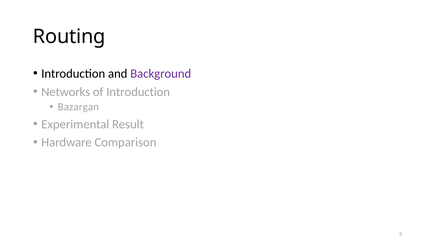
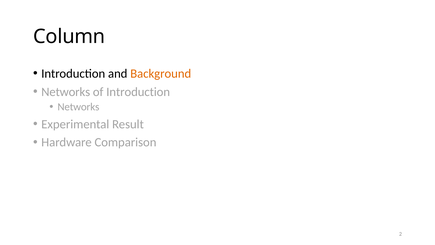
Routing: Routing -> Column
Background colour: purple -> orange
Bazargan at (78, 107): Bazargan -> Networks
